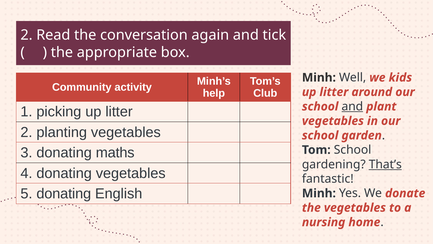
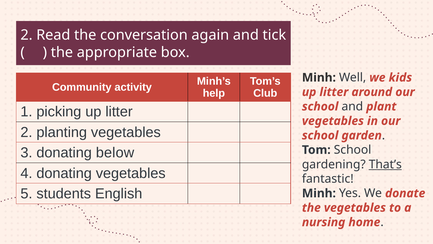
and at (352, 106) underline: present -> none
maths: maths -> below
5 donating: donating -> students
